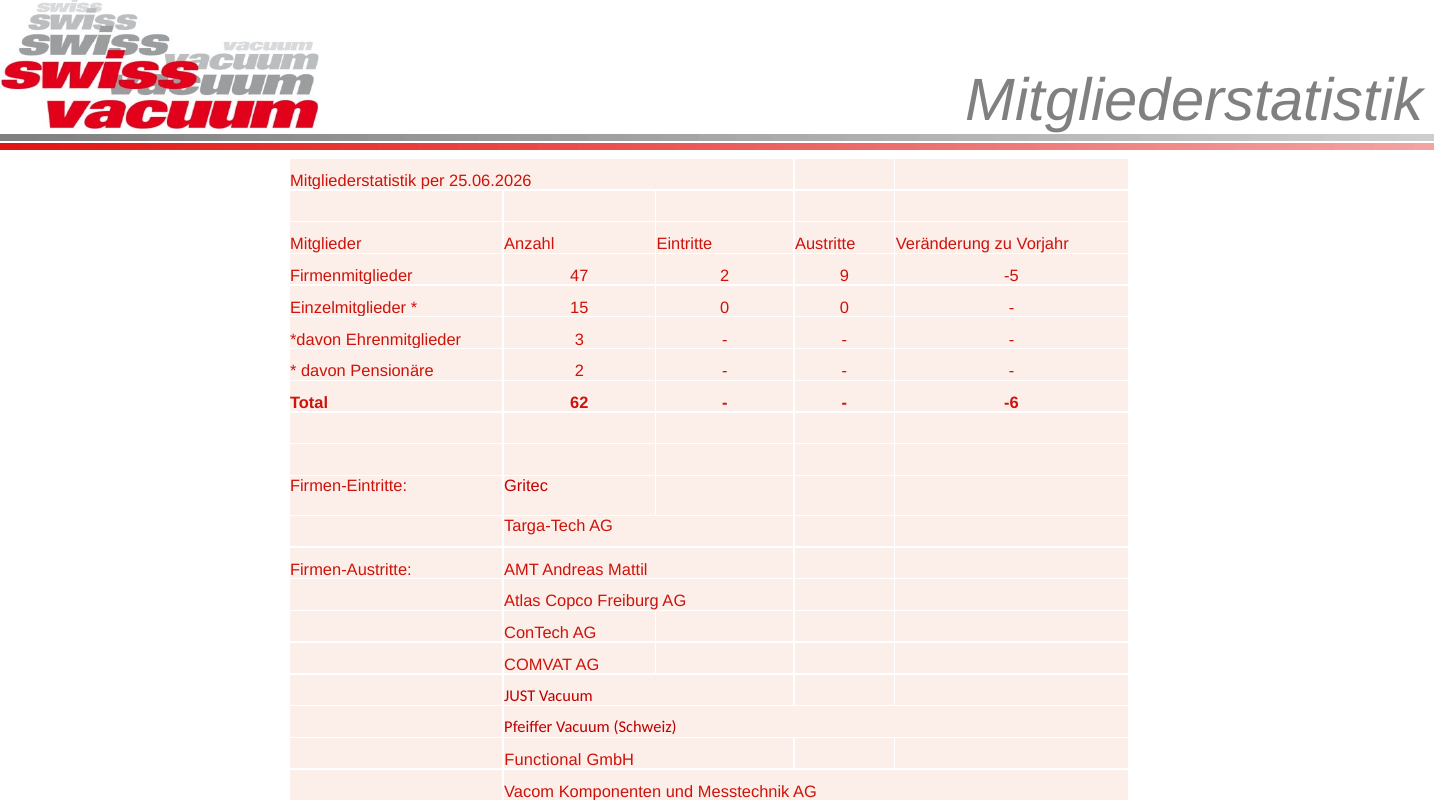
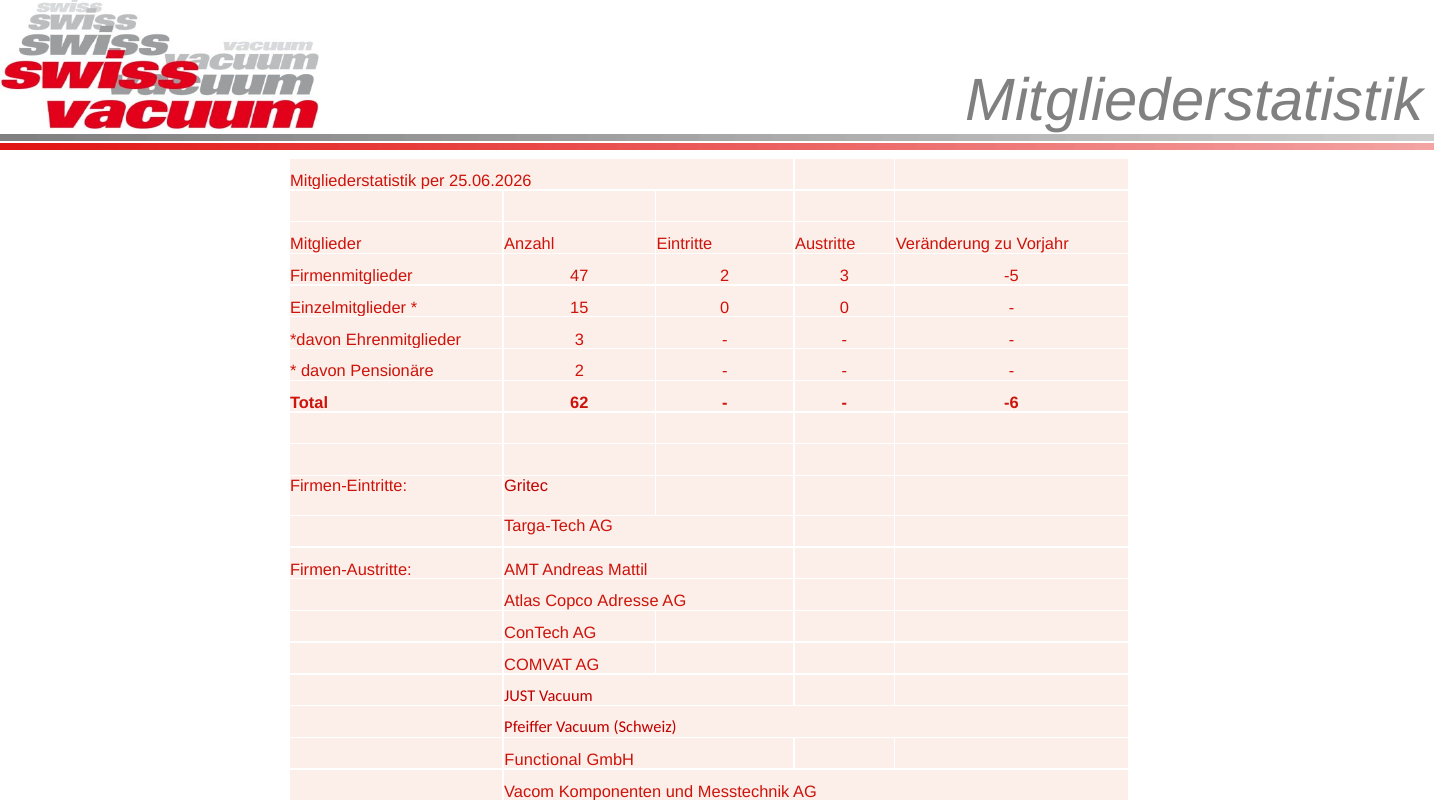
2 9: 9 -> 3
Freiburg: Freiburg -> Adresse
